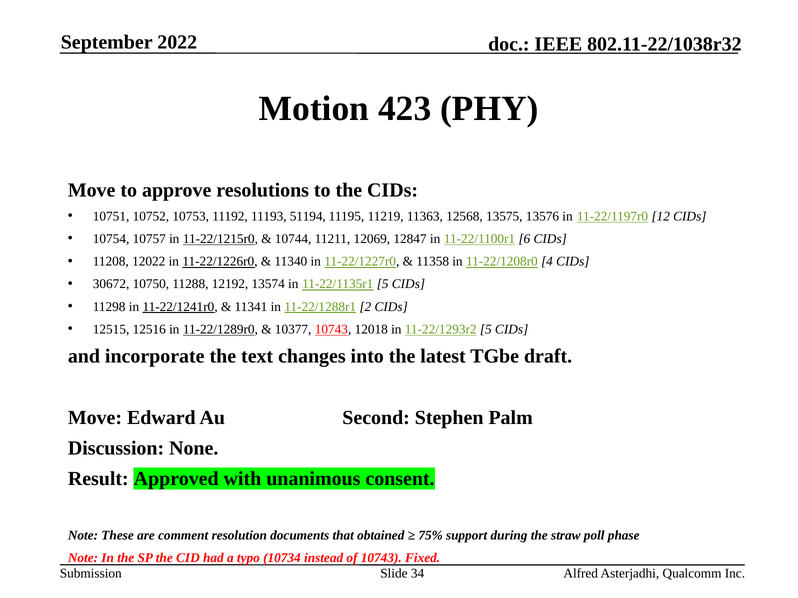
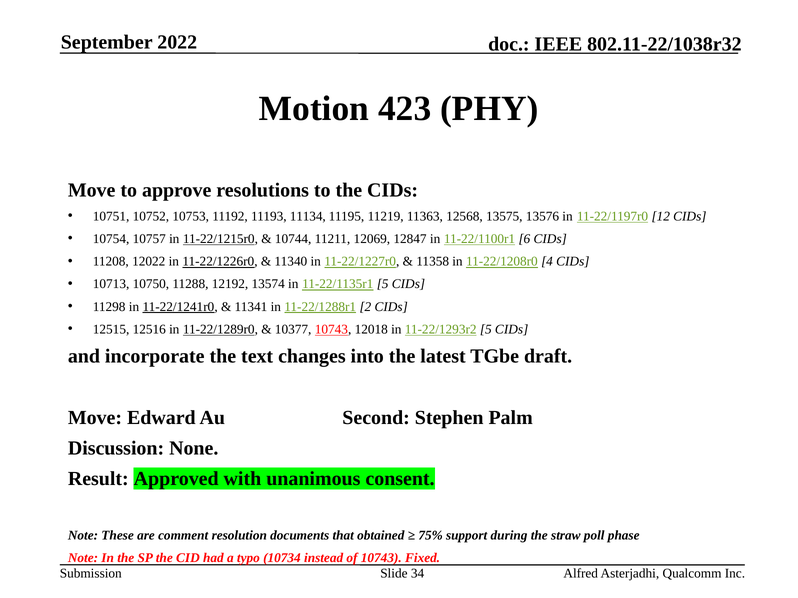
51194: 51194 -> 11134
30672: 30672 -> 10713
